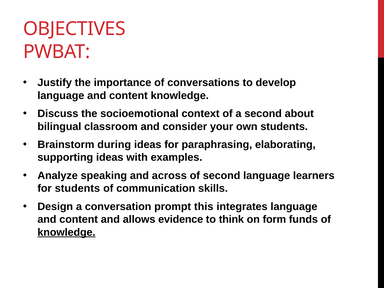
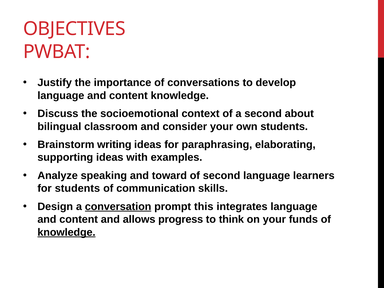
during: during -> writing
across: across -> toward
conversation underline: none -> present
evidence: evidence -> progress
on form: form -> your
